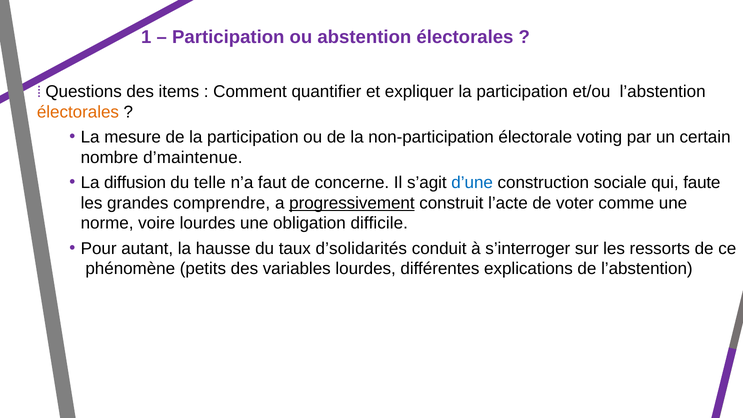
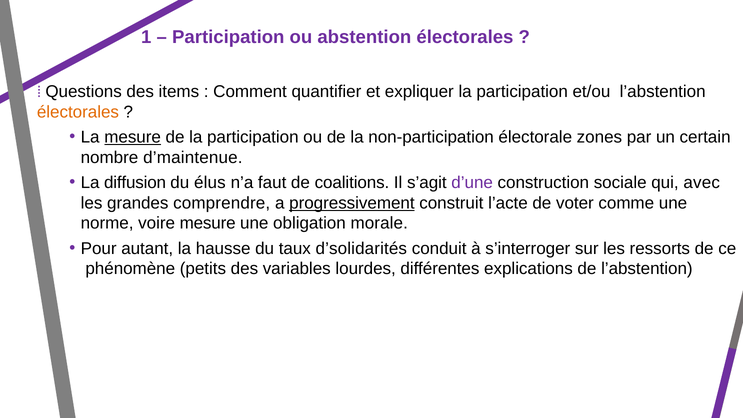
mesure at (133, 137) underline: none -> present
voting: voting -> zones
telle: telle -> élus
concerne: concerne -> coalitions
d’une colour: blue -> purple
faute: faute -> avec
voire lourdes: lourdes -> mesure
difficile: difficile -> morale
